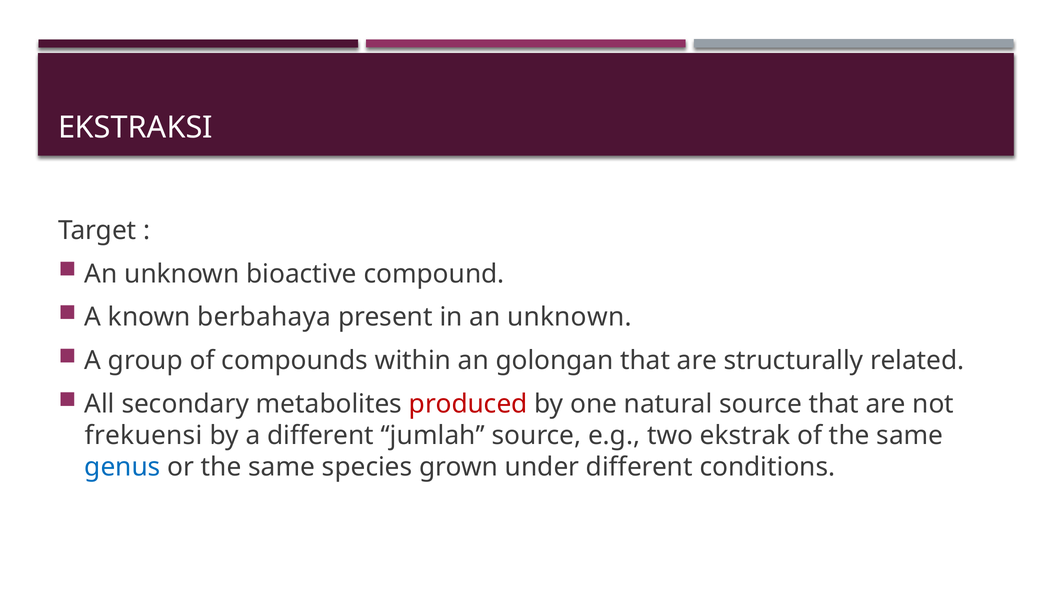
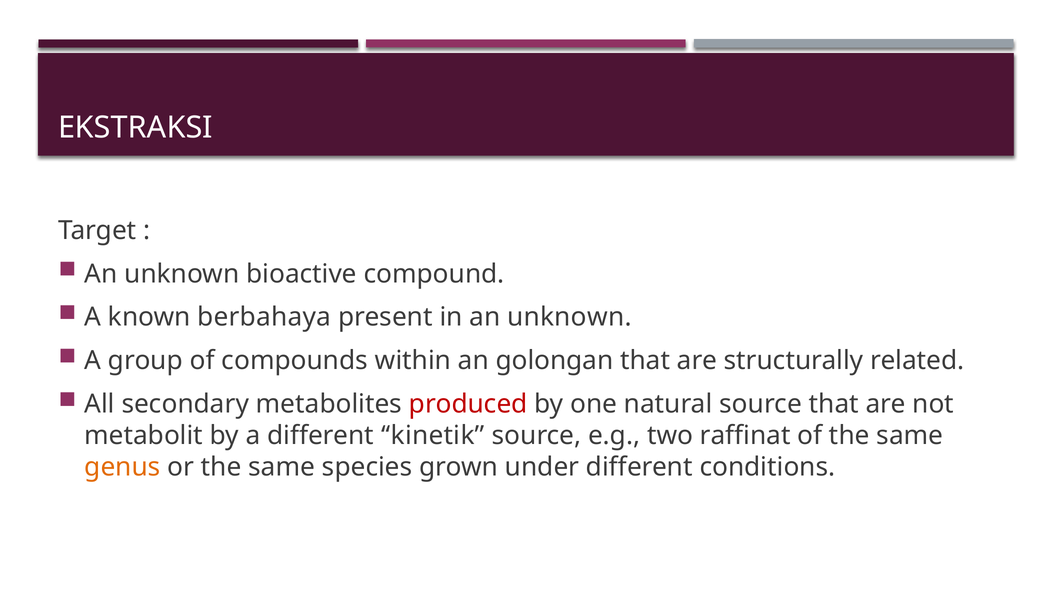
frekuensi: frekuensi -> metabolit
jumlah: jumlah -> kinetik
ekstrak: ekstrak -> raffinat
genus colour: blue -> orange
